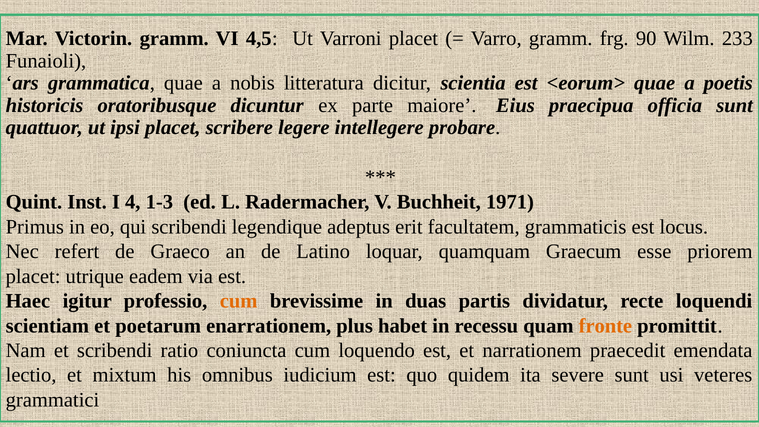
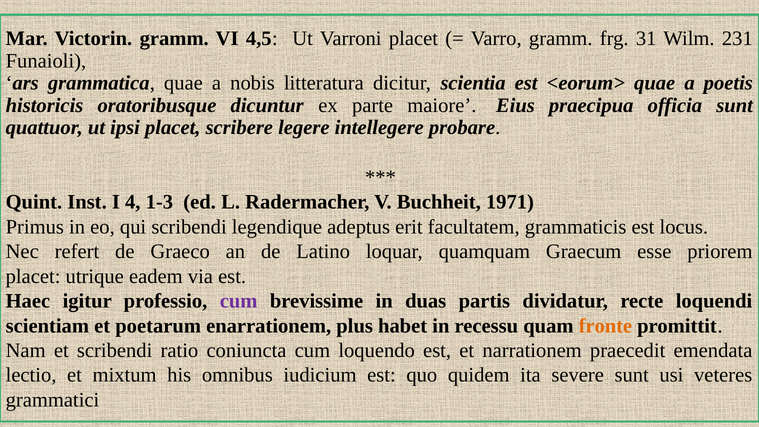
90: 90 -> 31
233: 233 -> 231
cum at (239, 301) colour: orange -> purple
